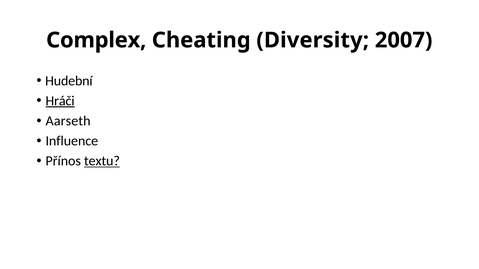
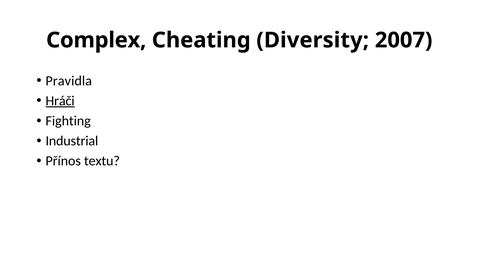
Hudební: Hudební -> Pravidla
Aarseth: Aarseth -> Fighting
Influence: Influence -> Industrial
textu underline: present -> none
